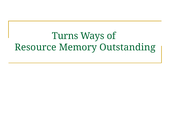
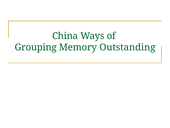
Turns: Turns -> China
Resource: Resource -> Grouping
